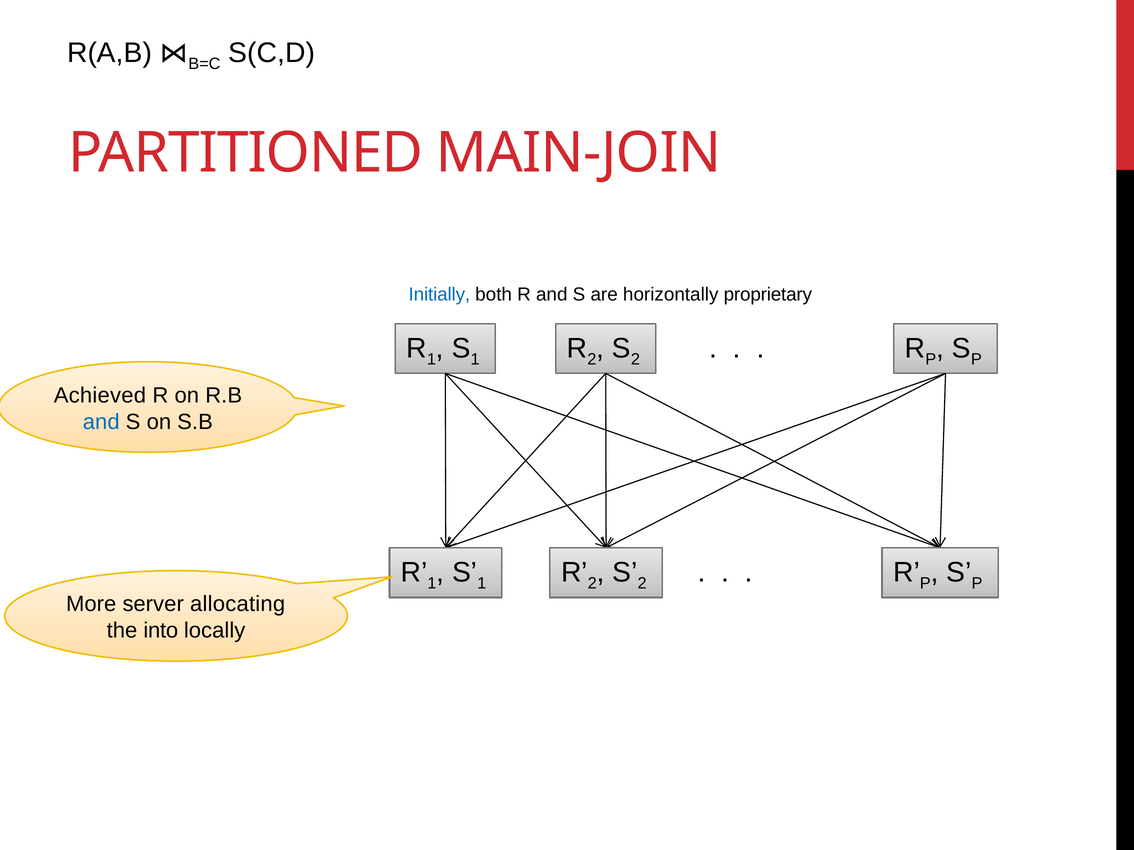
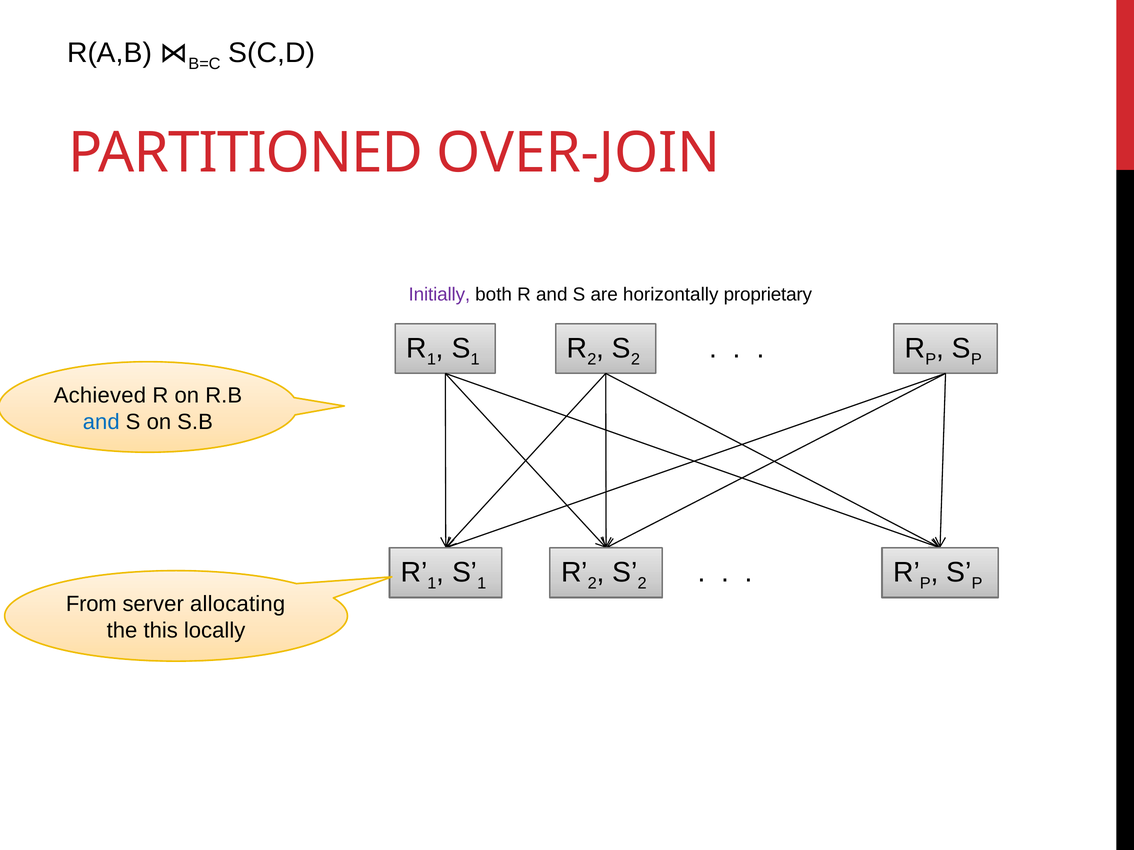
MAIN-JOIN: MAIN-JOIN -> OVER-JOIN
Initially colour: blue -> purple
More: More -> From
into: into -> this
